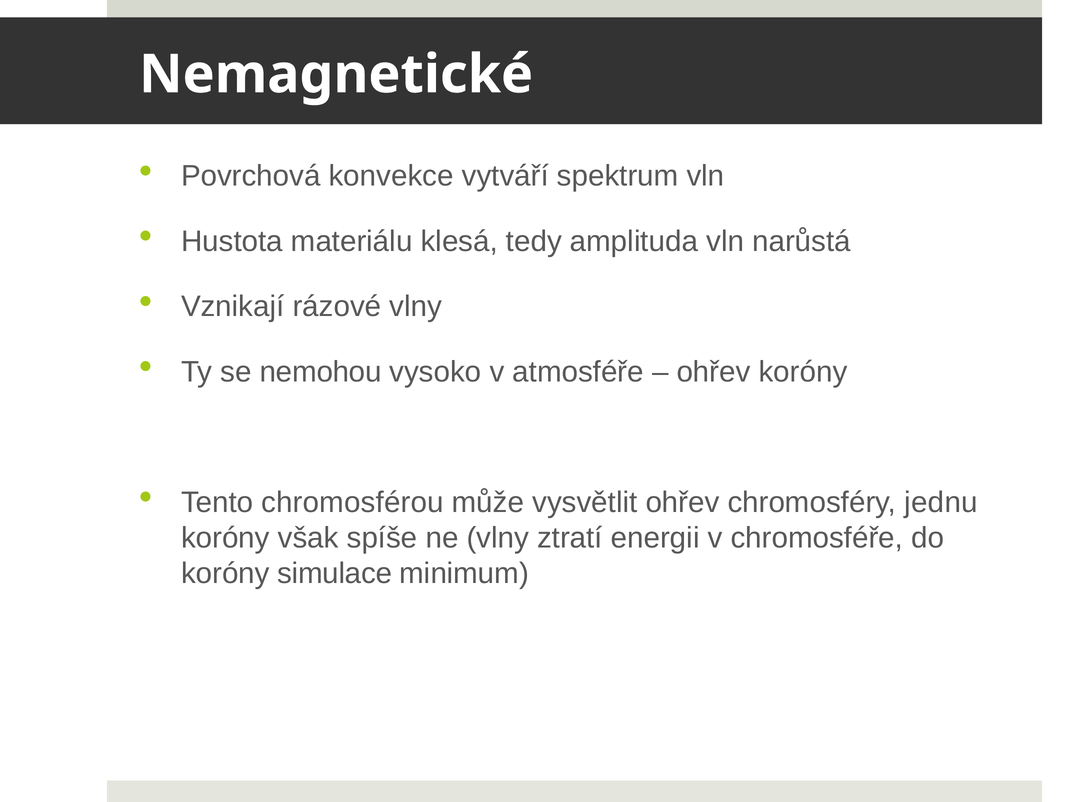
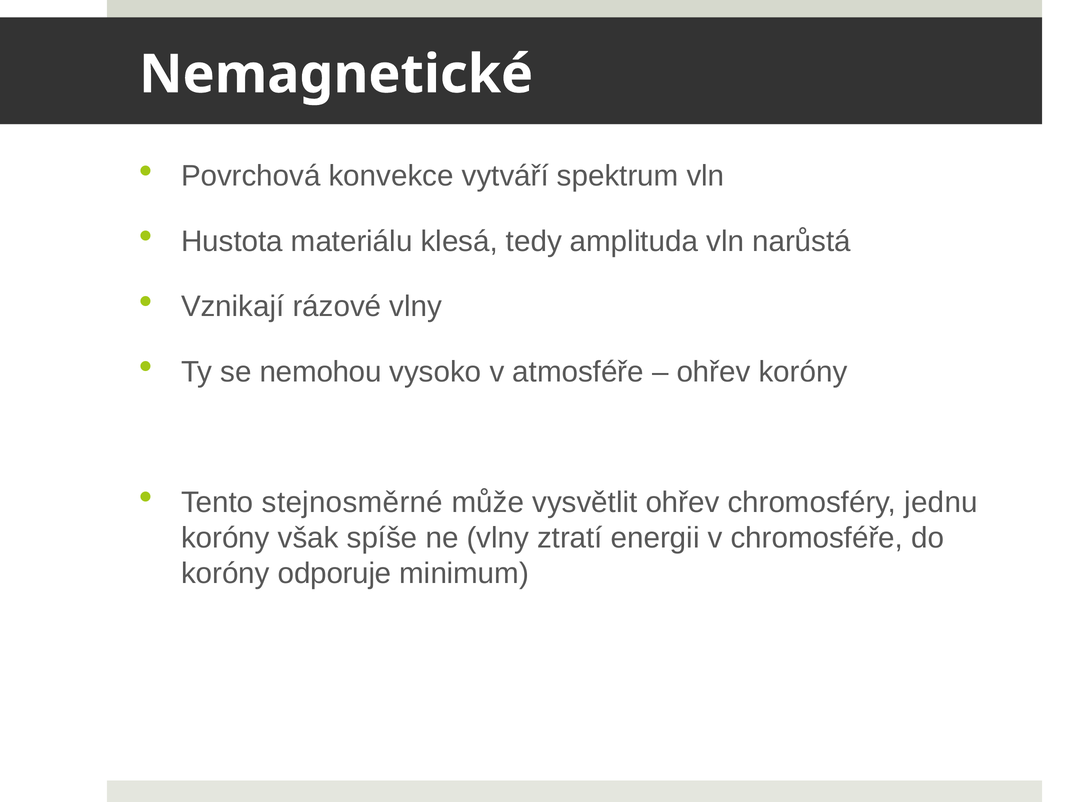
chromosférou: chromosférou -> stejnosměrné
simulace: simulace -> odporuje
